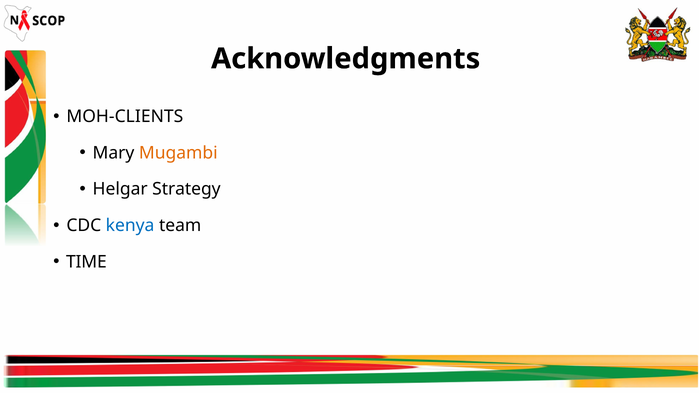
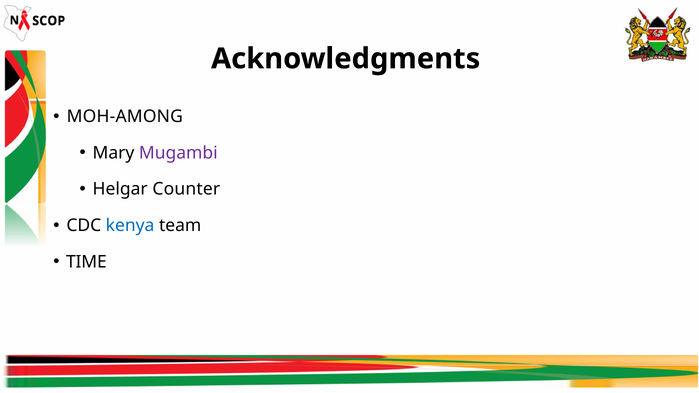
MOH-CLIENTS: MOH-CLIENTS -> MOH-AMONG
Mugambi colour: orange -> purple
Strategy: Strategy -> Counter
